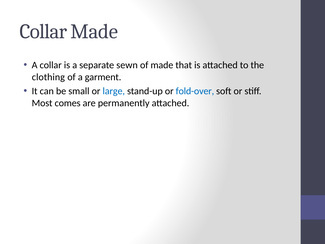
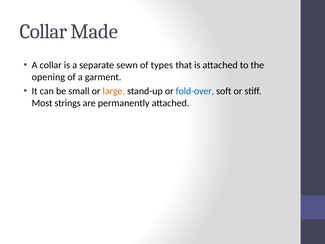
of made: made -> types
clothing: clothing -> opening
large colour: blue -> orange
comes: comes -> strings
